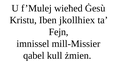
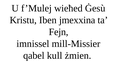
jkollhiex: jkollhiex -> jmexxina
